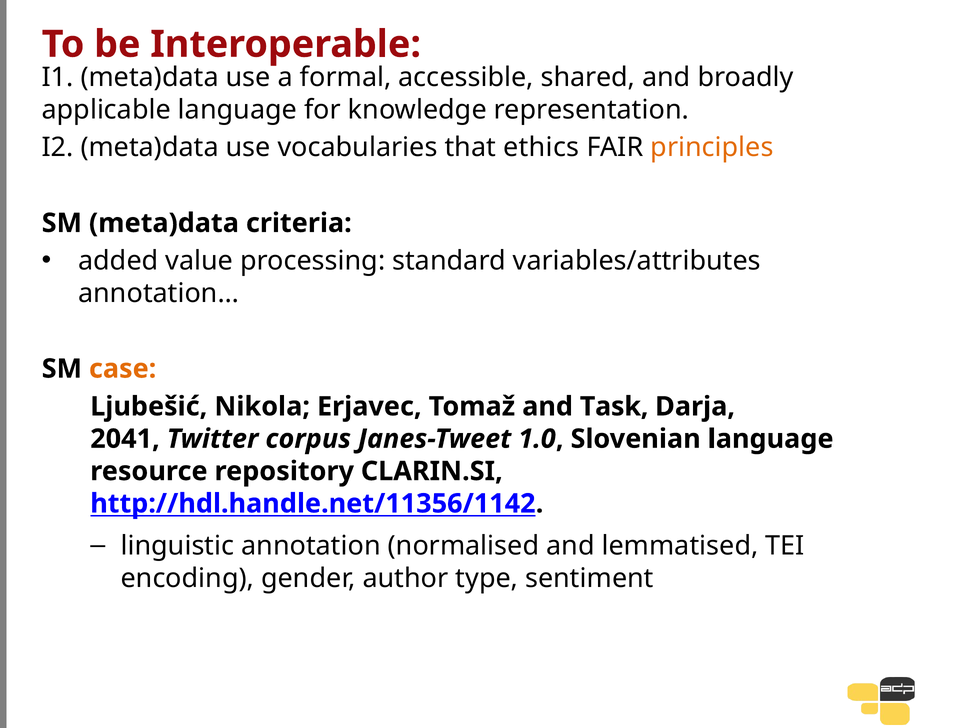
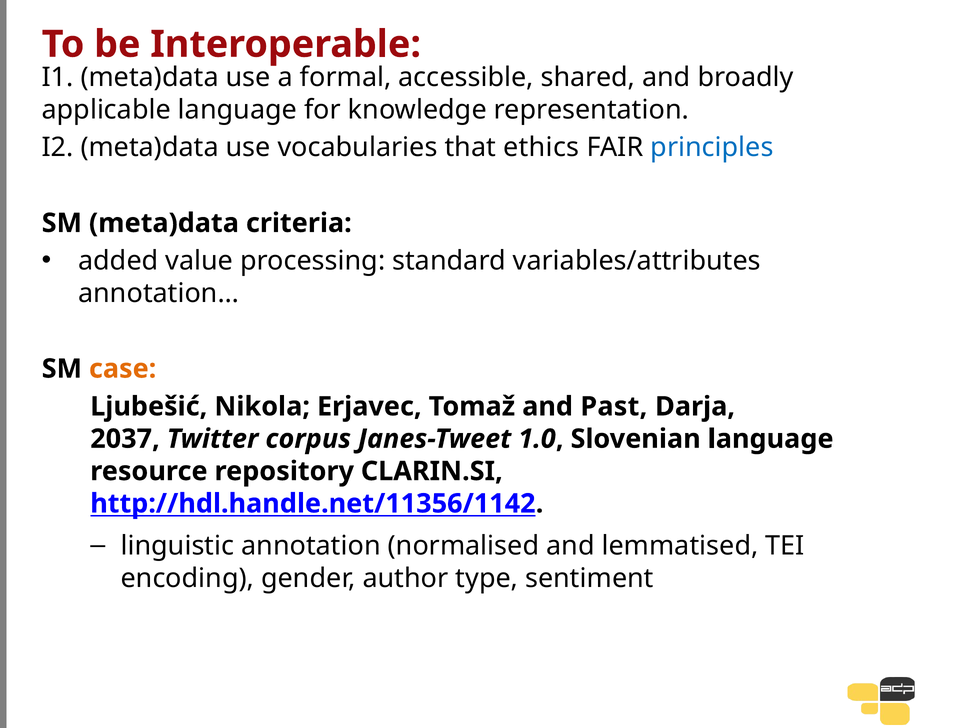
principles colour: orange -> blue
Task: Task -> Past
2041: 2041 -> 2037
